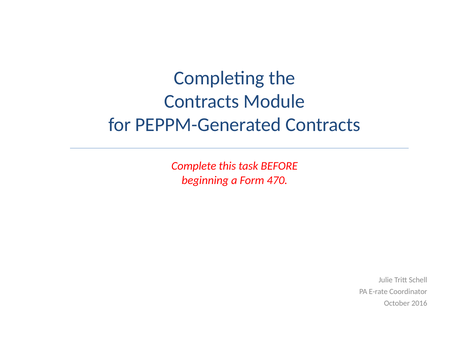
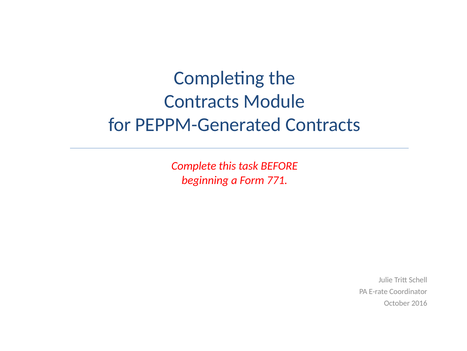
470: 470 -> 771
